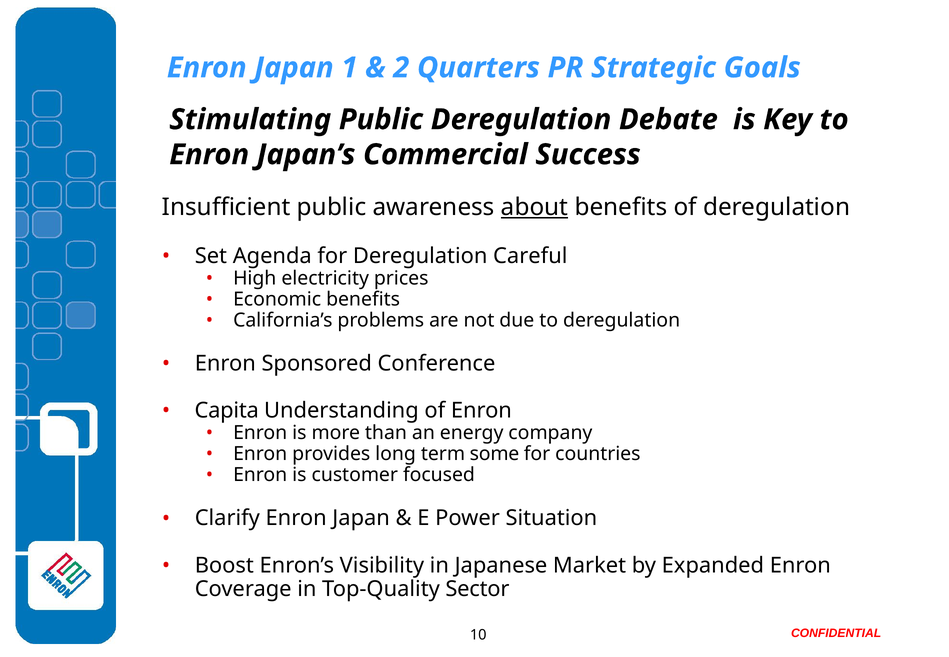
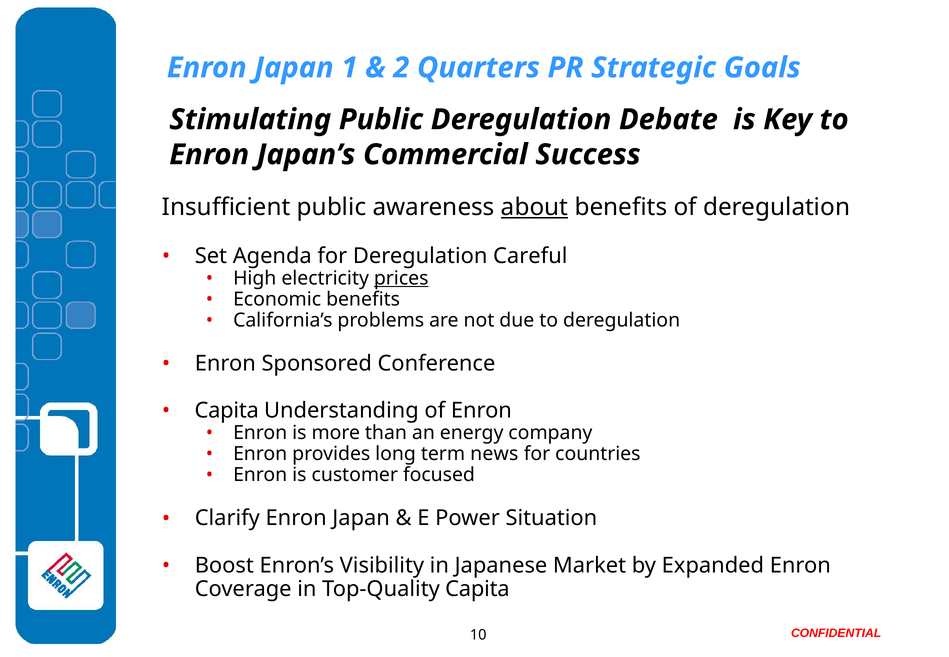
prices underline: none -> present
some: some -> news
Top-Quality Sector: Sector -> Capita
